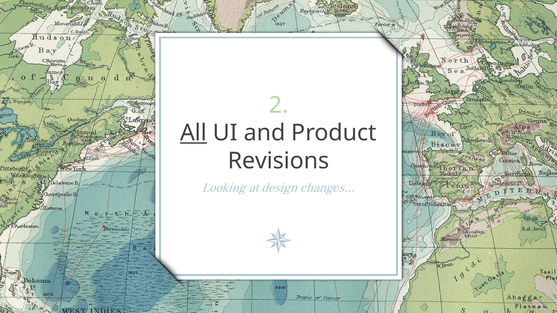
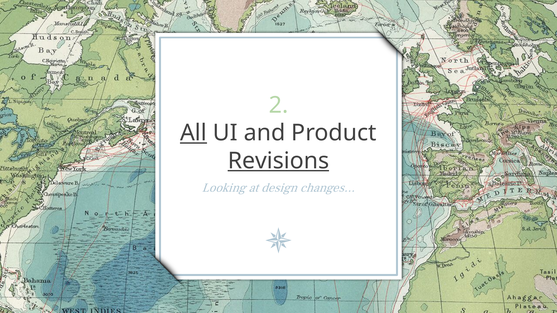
Revisions underline: none -> present
